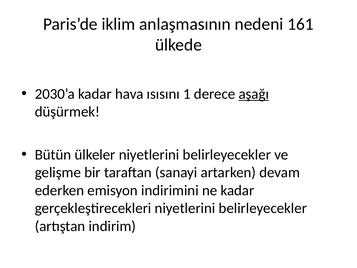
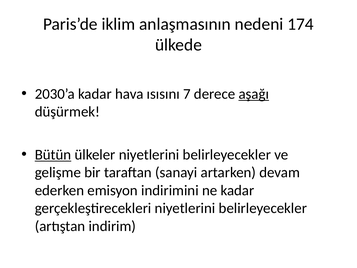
161: 161 -> 174
1: 1 -> 7
Bütün underline: none -> present
